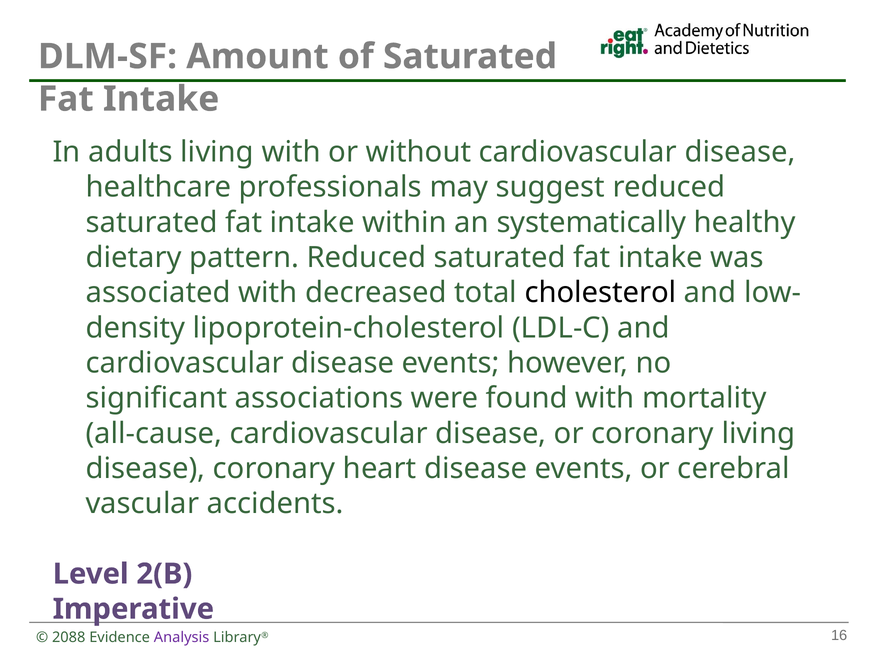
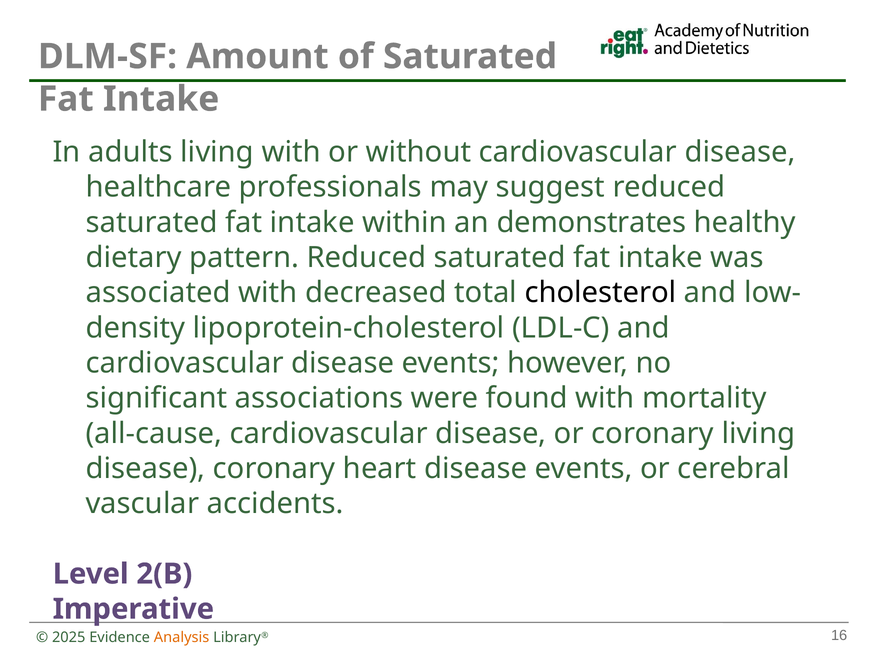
systematically: systematically -> demonstrates
2088: 2088 -> 2025
Analysis colour: purple -> orange
